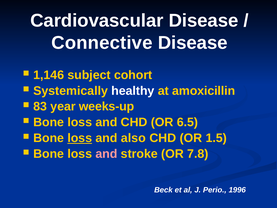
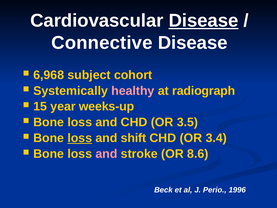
Disease at (203, 21) underline: none -> present
1,146: 1,146 -> 6,968
healthy colour: white -> pink
amoxicillin: amoxicillin -> radiograph
83: 83 -> 15
6.5: 6.5 -> 3.5
also: also -> shift
1.5: 1.5 -> 3.4
7.8: 7.8 -> 8.6
